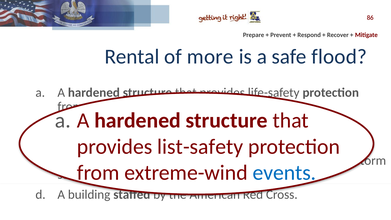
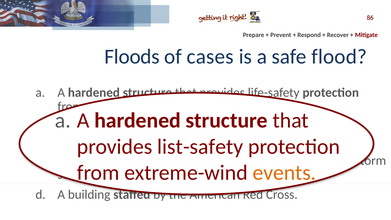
Rental: Rental -> Floods
more: more -> cases
events at (284, 173) colour: blue -> orange
